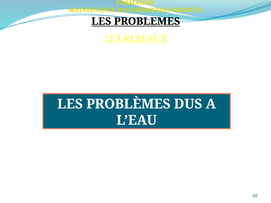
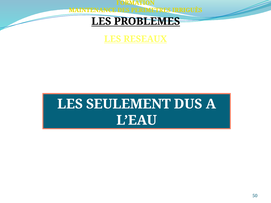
PROBLÈMES: PROBLÈMES -> SEULEMENT
